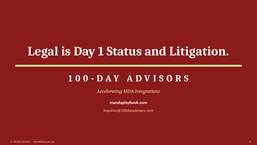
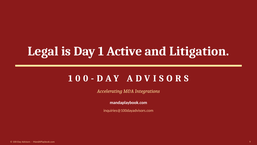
Status: Status -> Active
